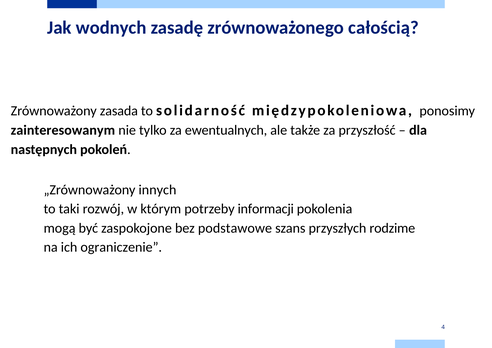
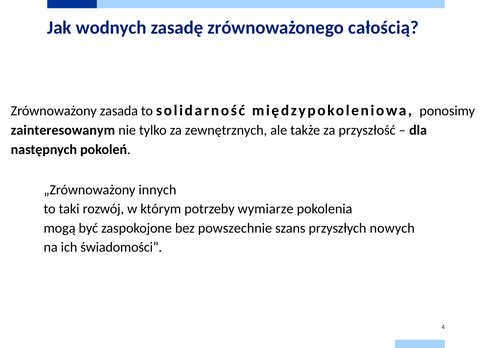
ewentualnych: ewentualnych -> zewnętrznych
informacji: informacji -> wymiarze
podstawowe: podstawowe -> powszechnie
rodzime: rodzime -> nowych
ograniczenie: ograniczenie -> świadomości
